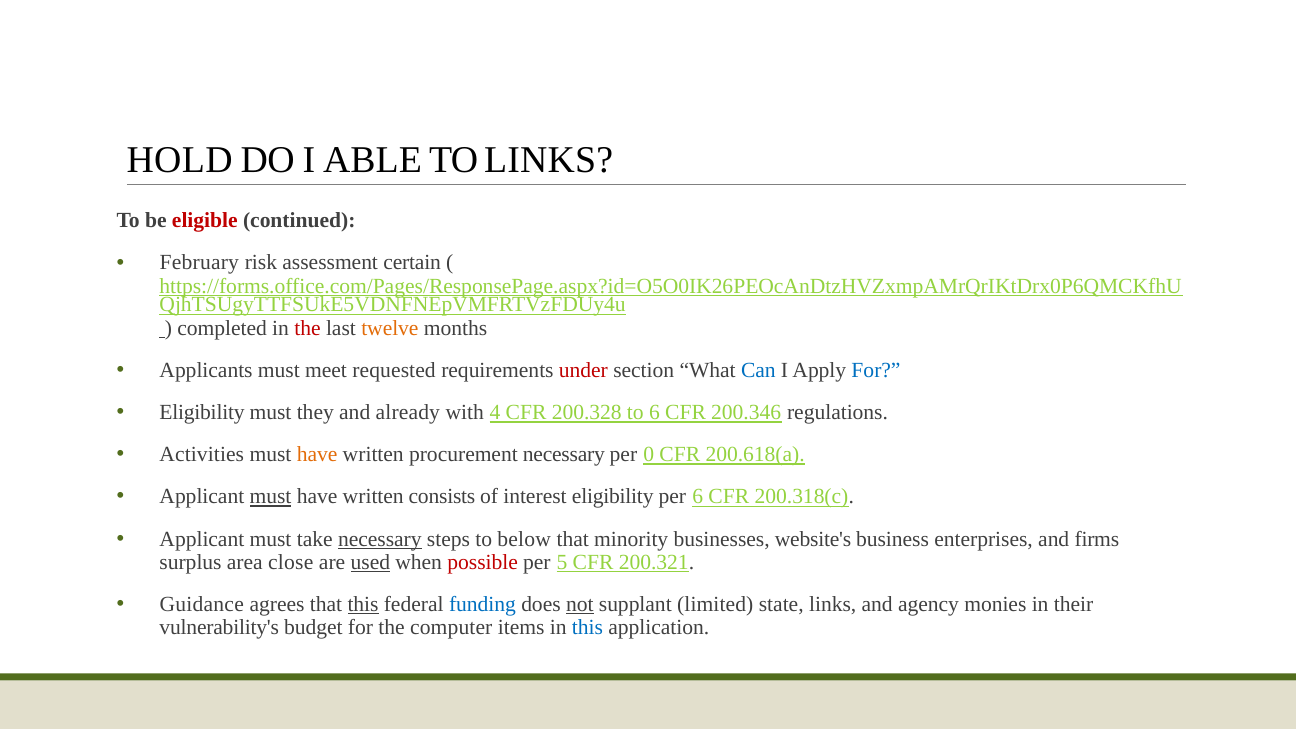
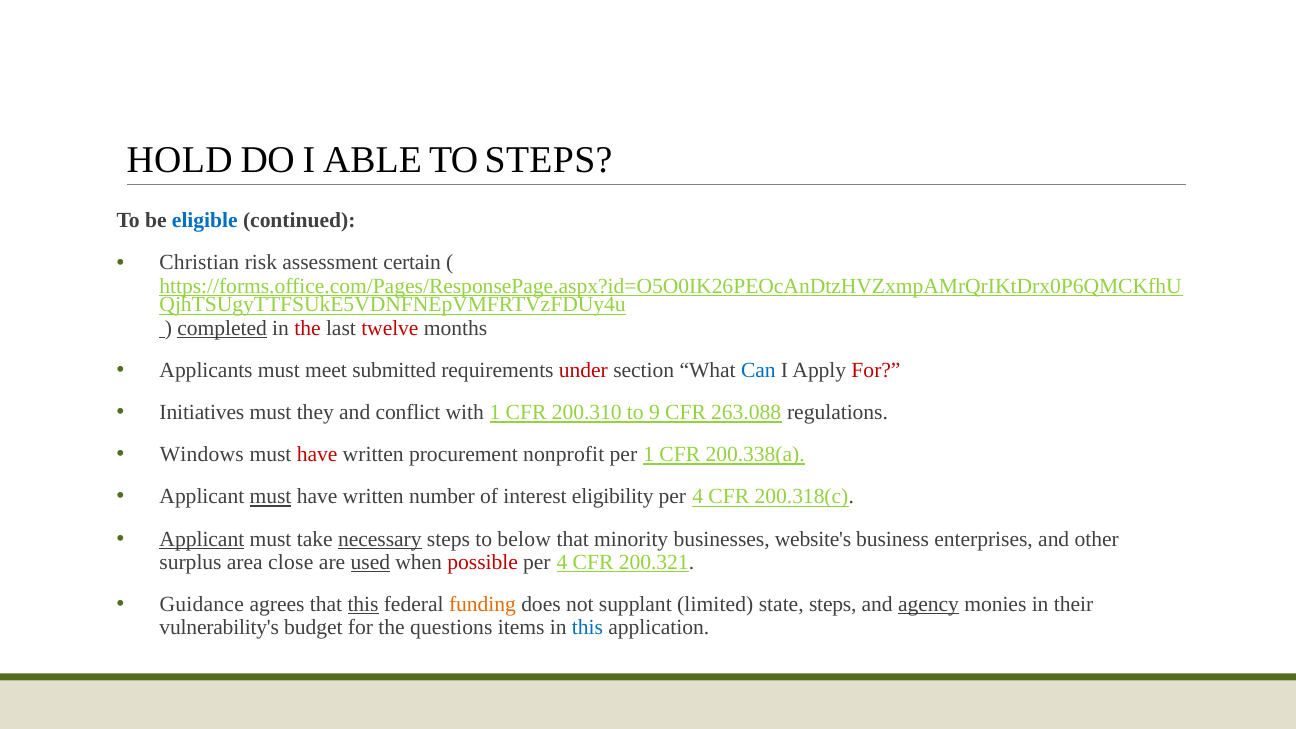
TO LINKS: LINKS -> STEPS
eligible colour: red -> blue
February: February -> Christian
completed underline: none -> present
twelve colour: orange -> red
requested: requested -> submitted
For at (876, 370) colour: blue -> red
Eligibility at (202, 412): Eligibility -> Initiatives
already: already -> conflict
with 4: 4 -> 1
200.328: 200.328 -> 200.310
to 6: 6 -> 9
200.346: 200.346 -> 263.088
Activities: Activities -> Windows
have at (317, 455) colour: orange -> red
procurement necessary: necessary -> nonprofit
per 0: 0 -> 1
200.618(a: 200.618(a -> 200.338(a
consists: consists -> number
6 at (698, 497): 6 -> 4
Applicant at (202, 539) underline: none -> present
firms: firms -> other
5 at (562, 562): 5 -> 4
funding colour: blue -> orange
not underline: present -> none
state links: links -> steps
agency underline: none -> present
computer: computer -> questions
